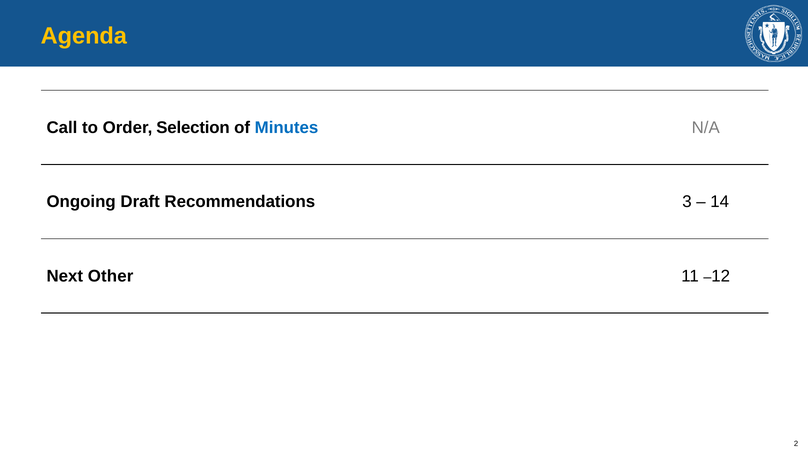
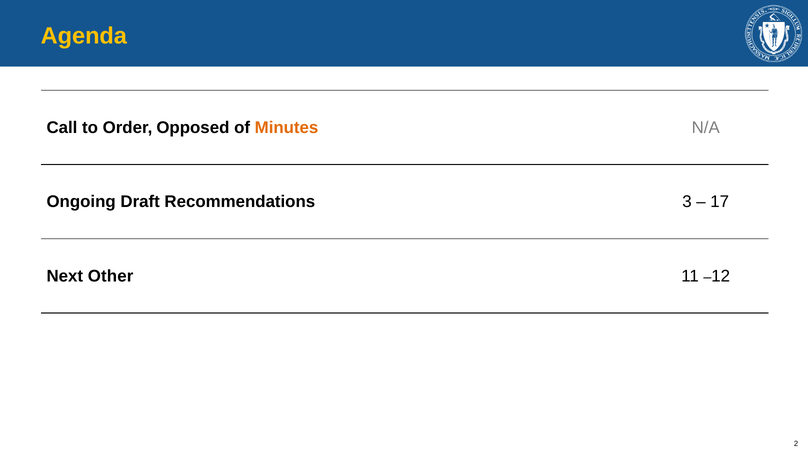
Selection: Selection -> Opposed
Minutes colour: blue -> orange
14: 14 -> 17
